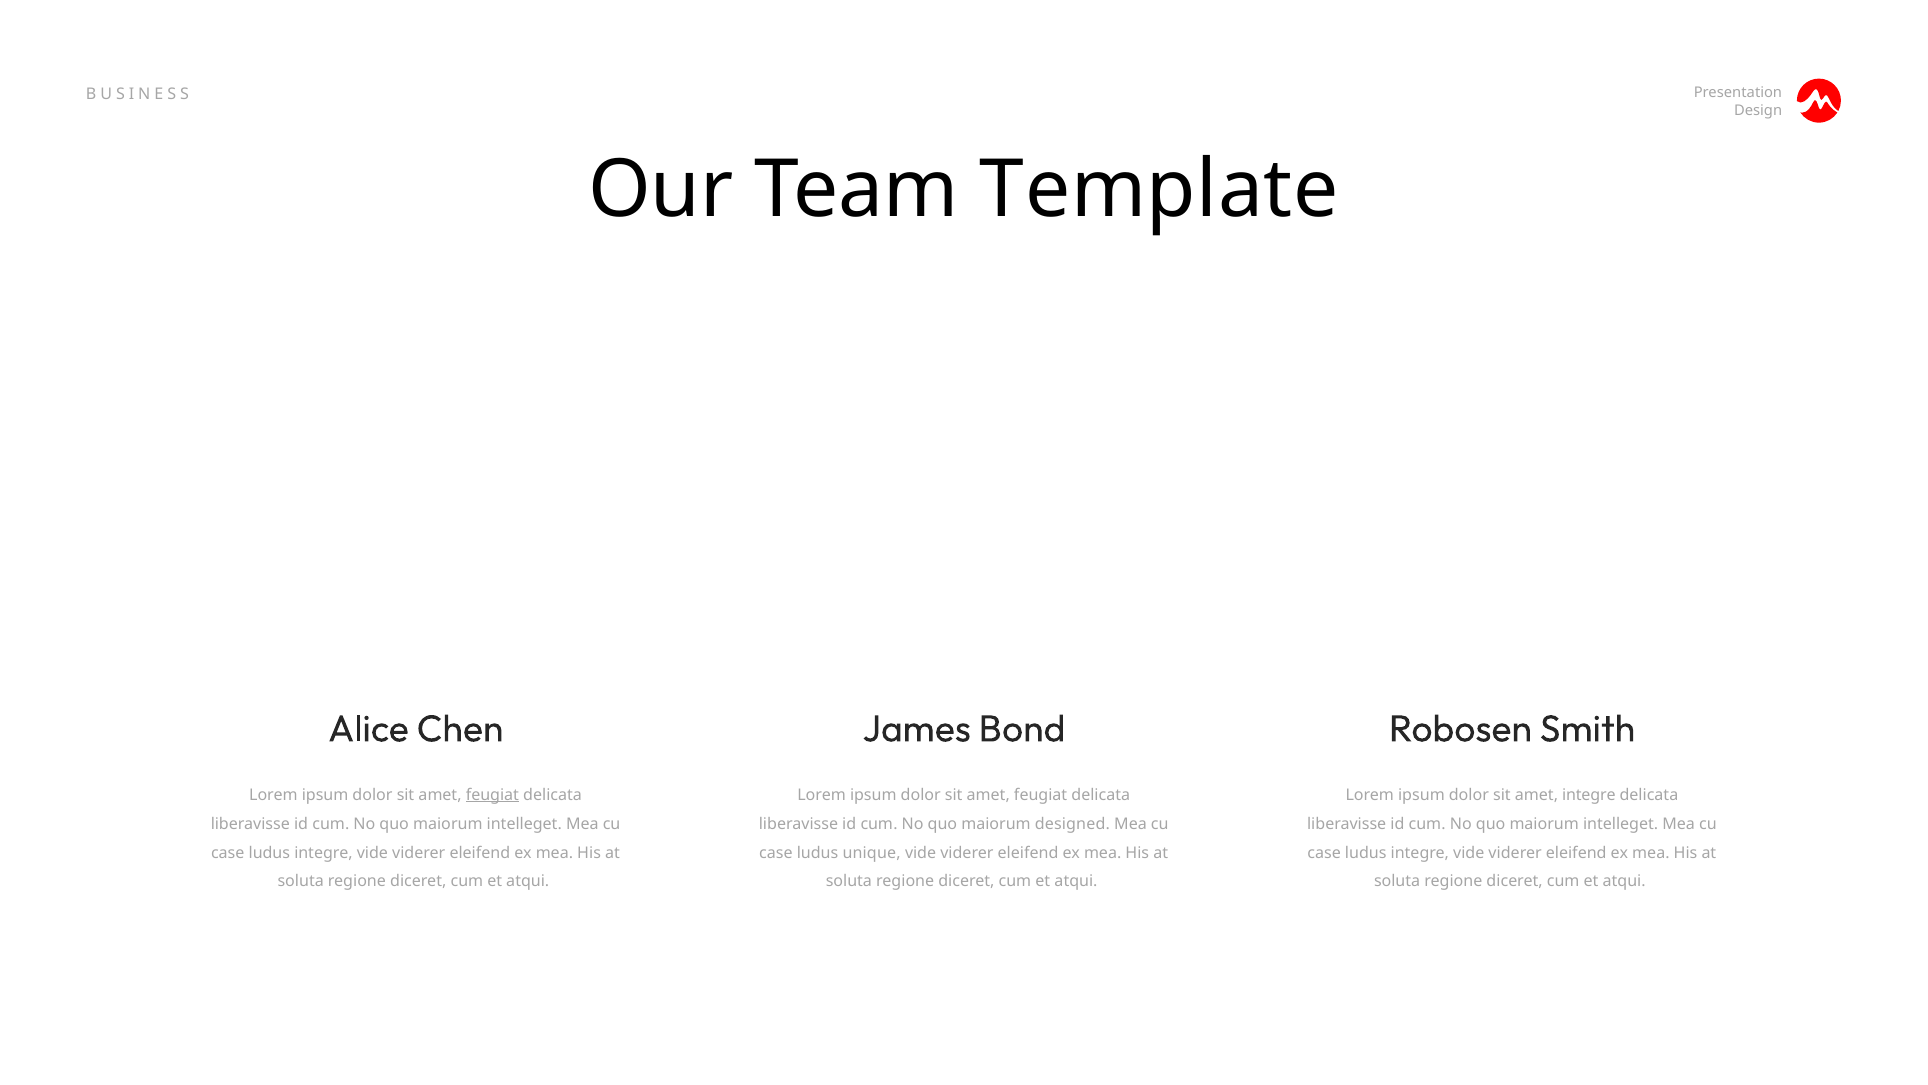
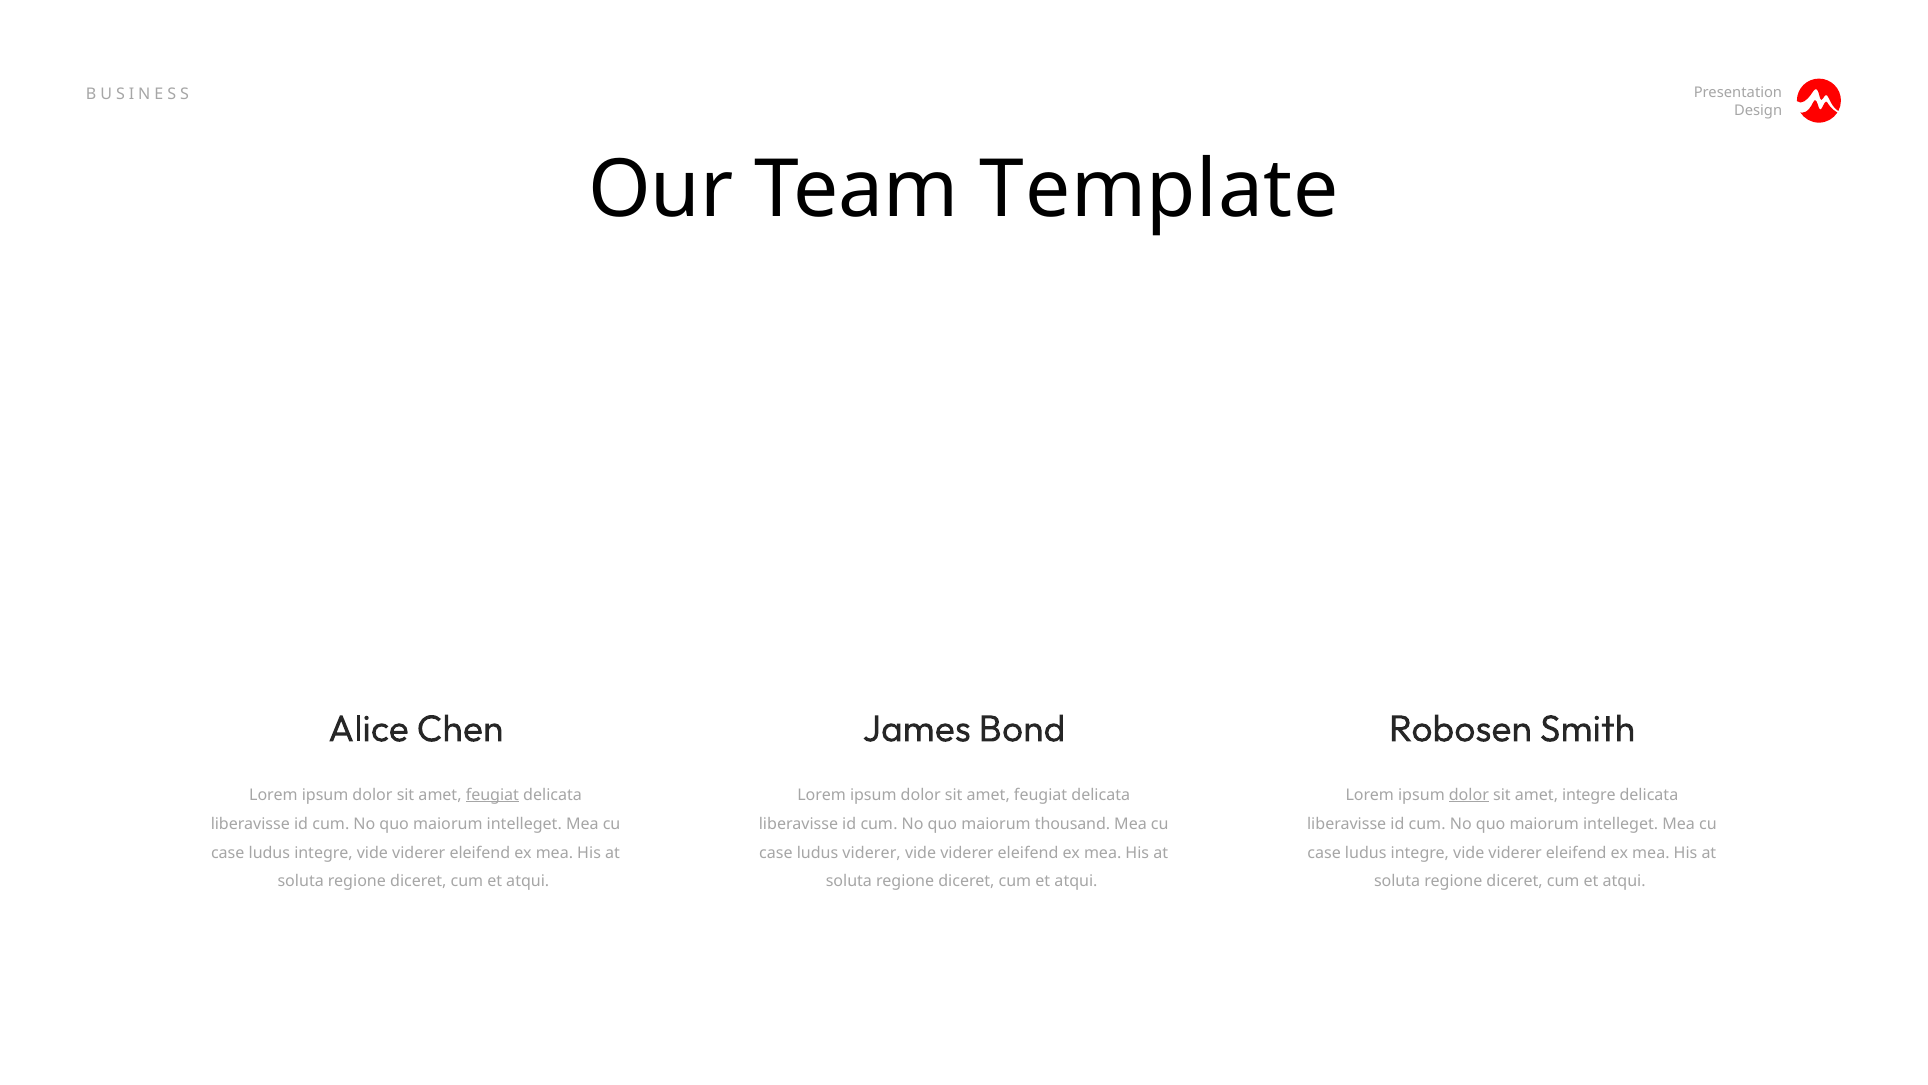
dolor at (1469, 794) underline: none -> present
designed: designed -> thousand
ludus unique: unique -> viderer
